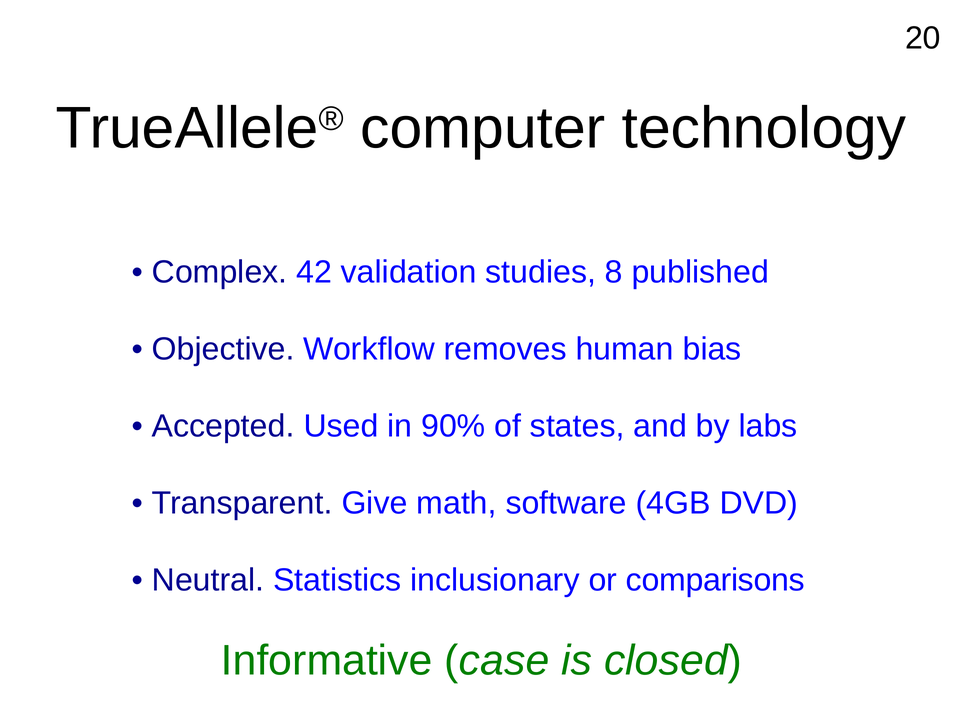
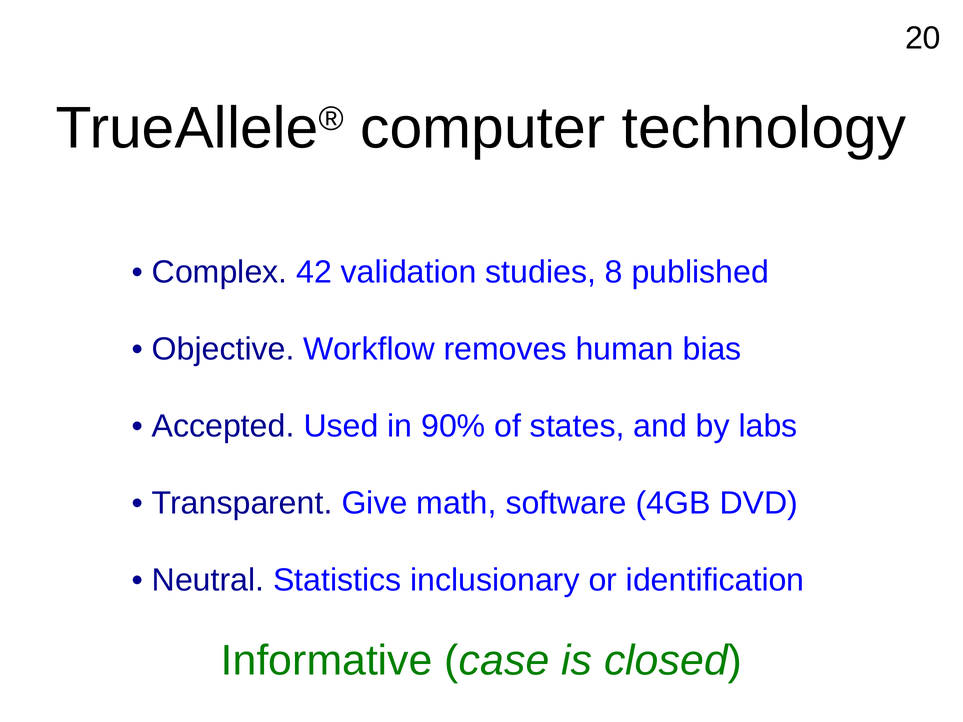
comparisons: comparisons -> identification
